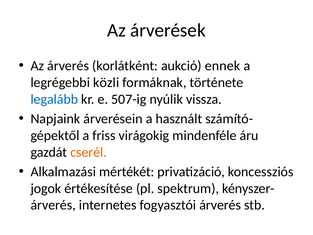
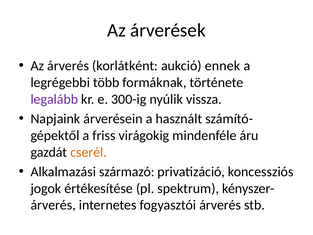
közli: közli -> több
legalább colour: blue -> purple
507-ig: 507-ig -> 300-ig
mértékét: mértékét -> származó
